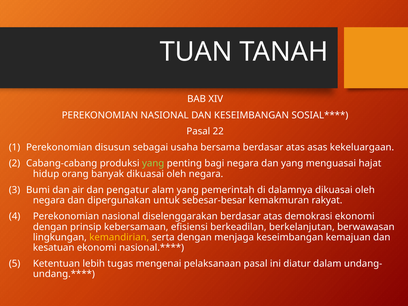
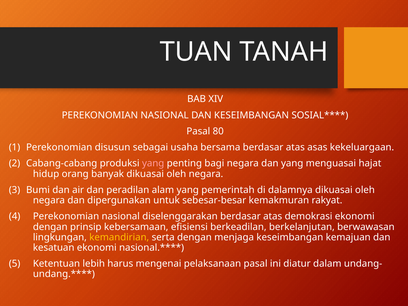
22: 22 -> 80
yang at (153, 163) colour: light green -> pink
pengatur: pengatur -> peradilan
tugas: tugas -> harus
